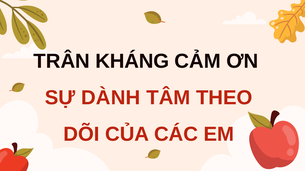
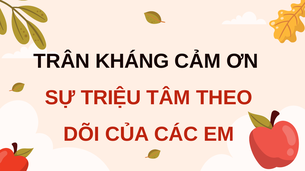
DÀNH: DÀNH -> TRIỆU
